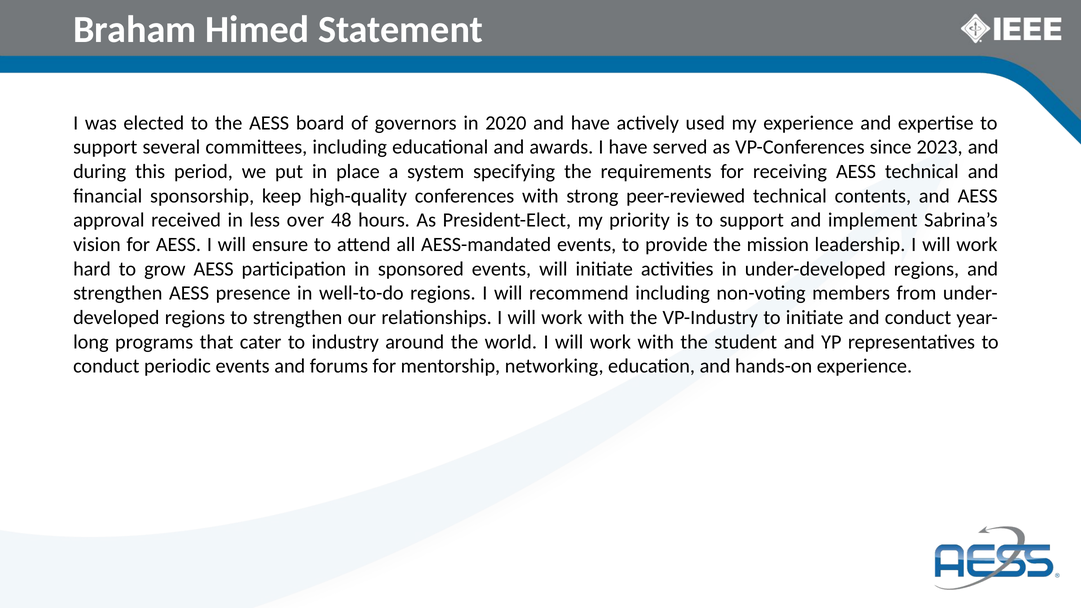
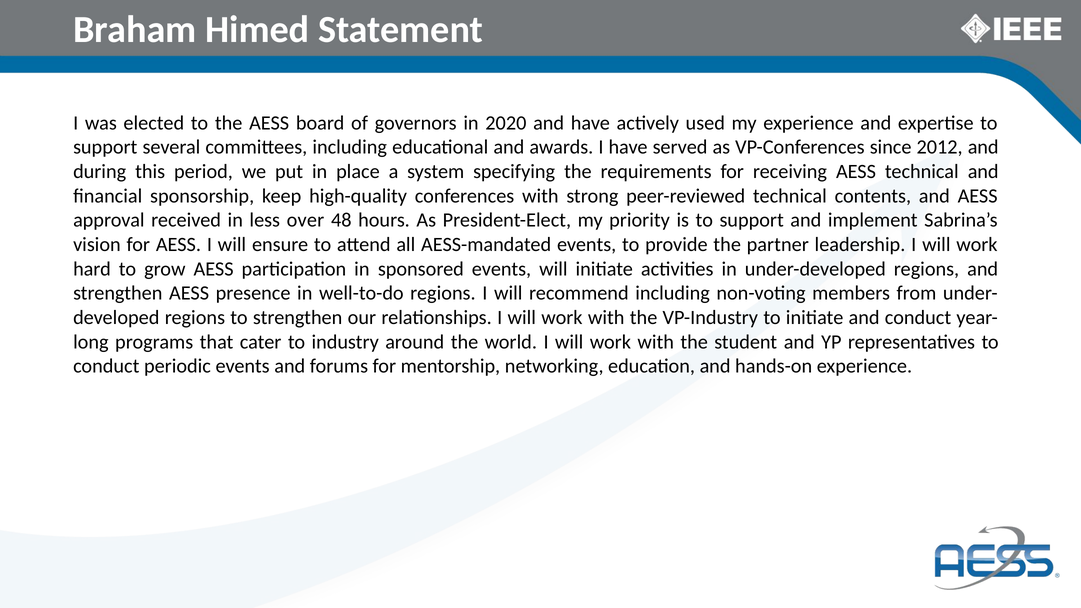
2023: 2023 -> 2012
mission: mission -> partner
